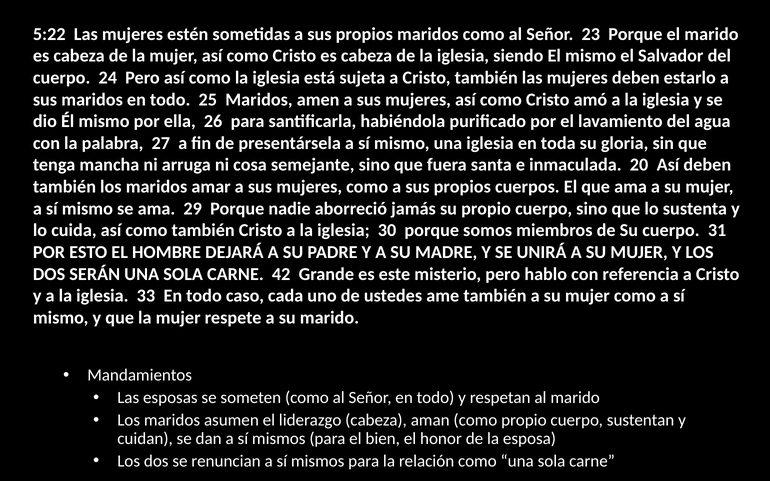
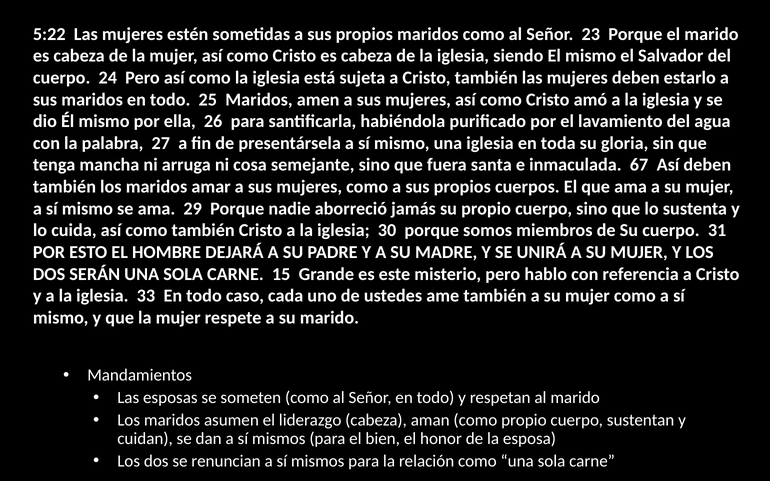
20: 20 -> 67
42: 42 -> 15
